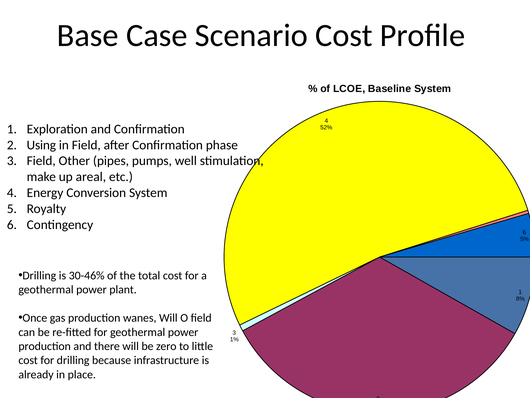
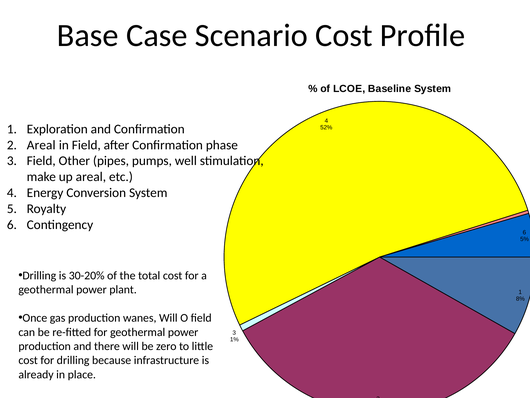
Using at (41, 145): Using -> Areal
30-46%: 30-46% -> 30-20%
